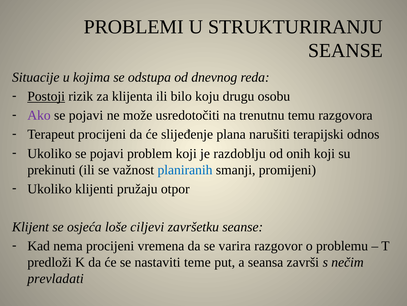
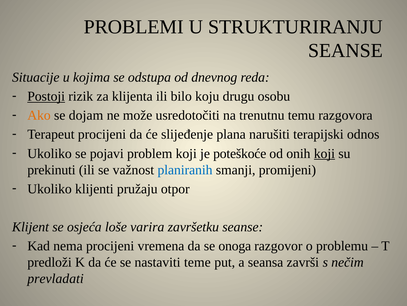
Ako colour: purple -> orange
pojavi at (86, 115): pojavi -> dojam
razdoblju: razdoblju -> poteškoće
koji at (324, 153) underline: none -> present
ciljevi: ciljevi -> varira
varira: varira -> onoga
